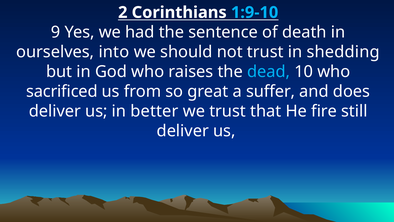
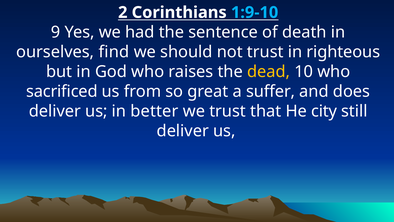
into: into -> find
shedding: shedding -> righteous
dead colour: light blue -> yellow
fire: fire -> city
